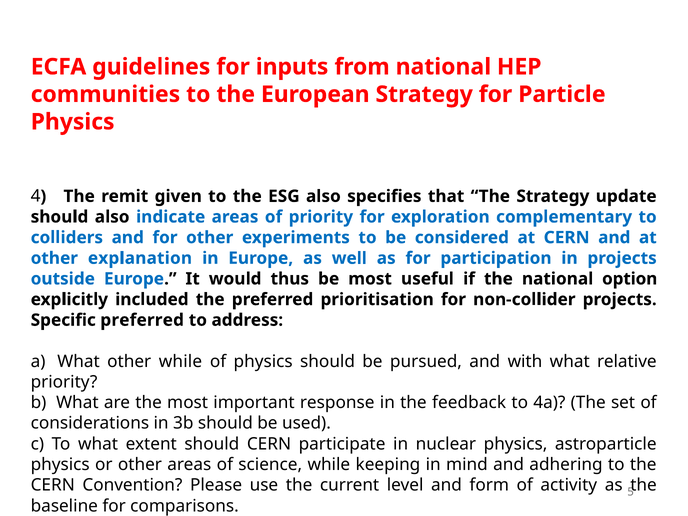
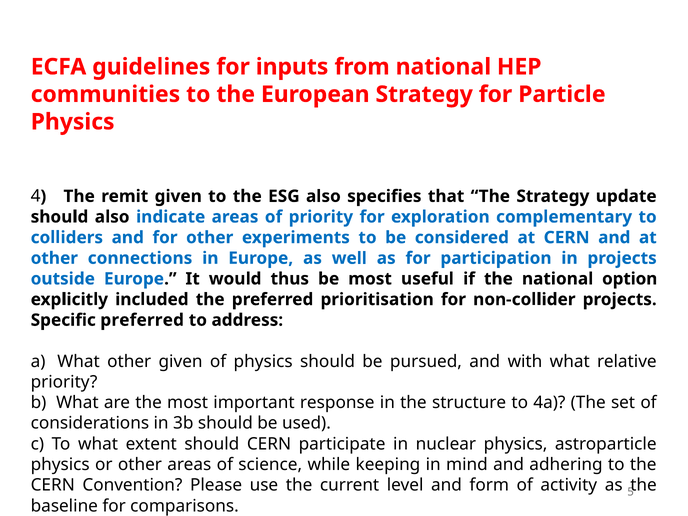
explanation: explanation -> connections
other while: while -> given
feedback: feedback -> structure
